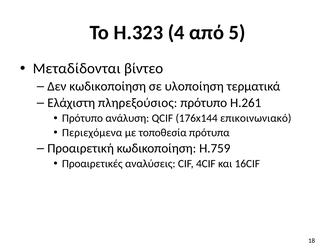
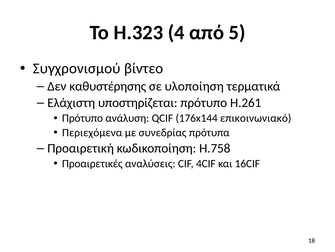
Μεταδίδονται: Μεταδίδονται -> Συγχρονισμού
Δεν κωδικοποίηση: κωδικοποίηση -> καθυστέρησης
πληρεξούσιος: πληρεξούσιος -> υποστηρίζεται
τοποθεσία: τοποθεσία -> συνεδρίας
H.759: H.759 -> H.758
